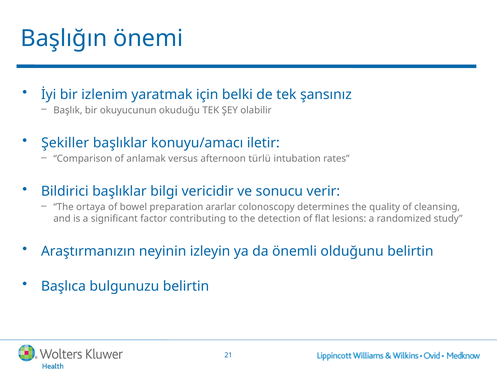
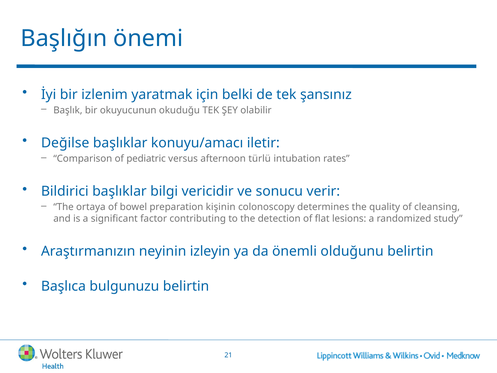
Şekiller: Şekiller -> Değilse
anlamak: anlamak -> pediatric
ararlar: ararlar -> kişinin
